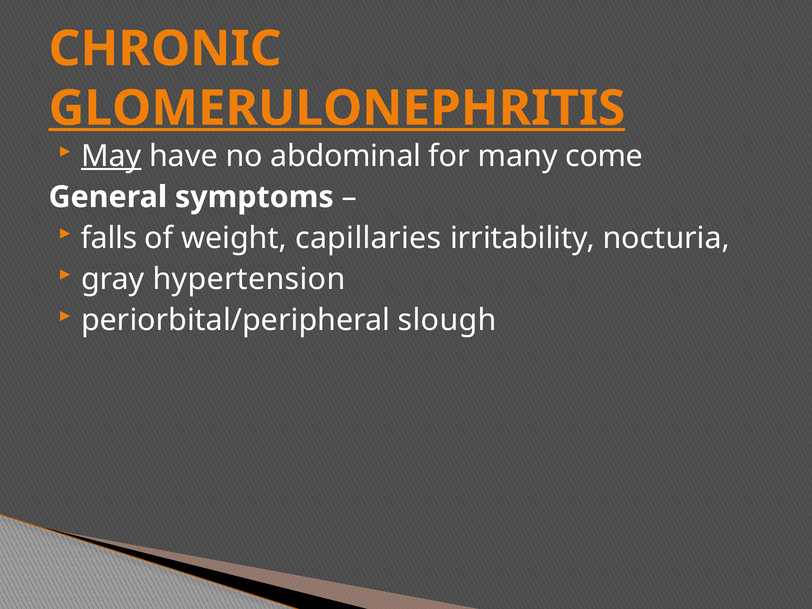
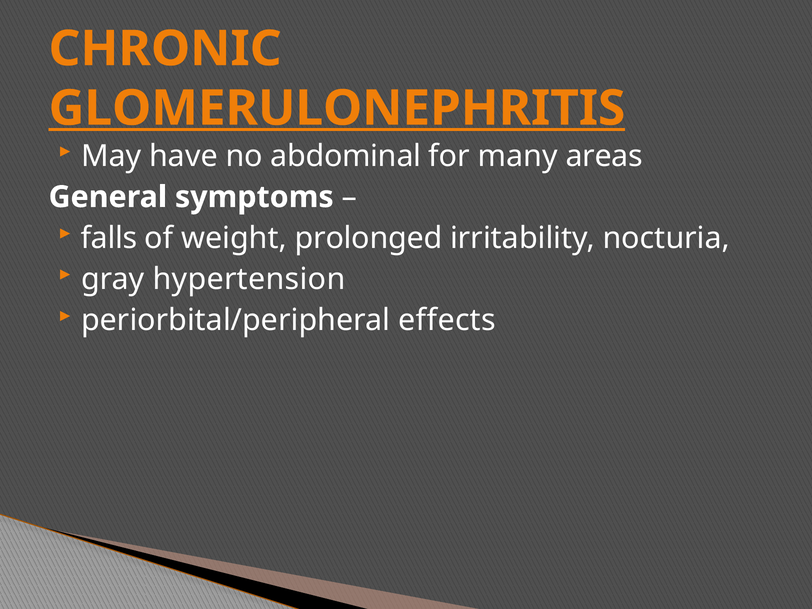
May underline: present -> none
come: come -> areas
capillaries: capillaries -> prolonged
slough: slough -> effects
